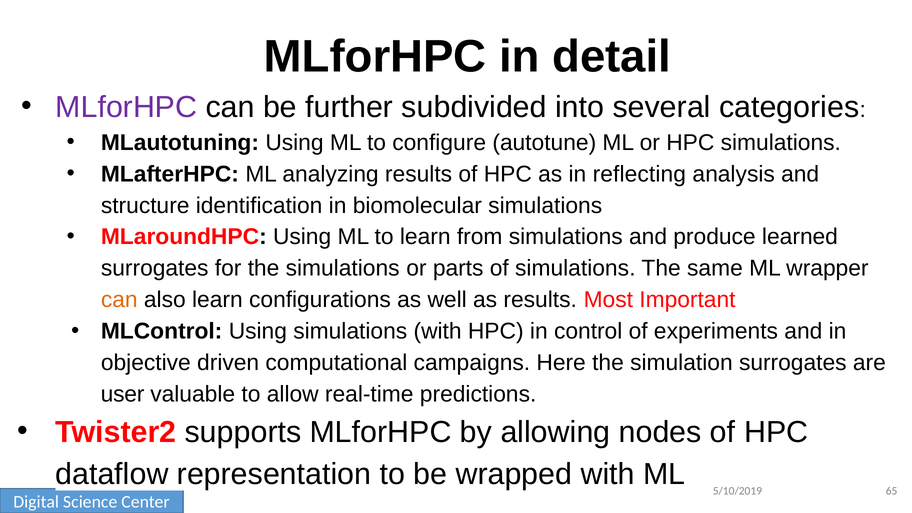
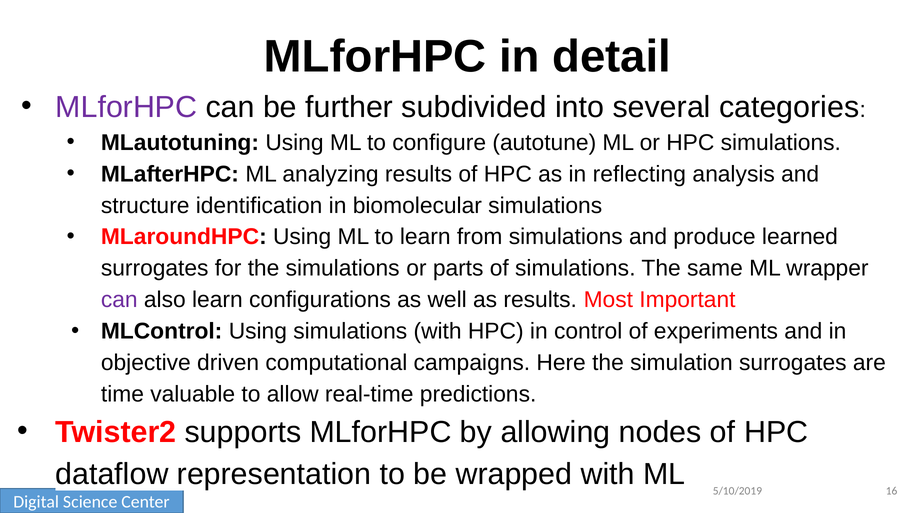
can at (119, 300) colour: orange -> purple
user: user -> time
65: 65 -> 16
